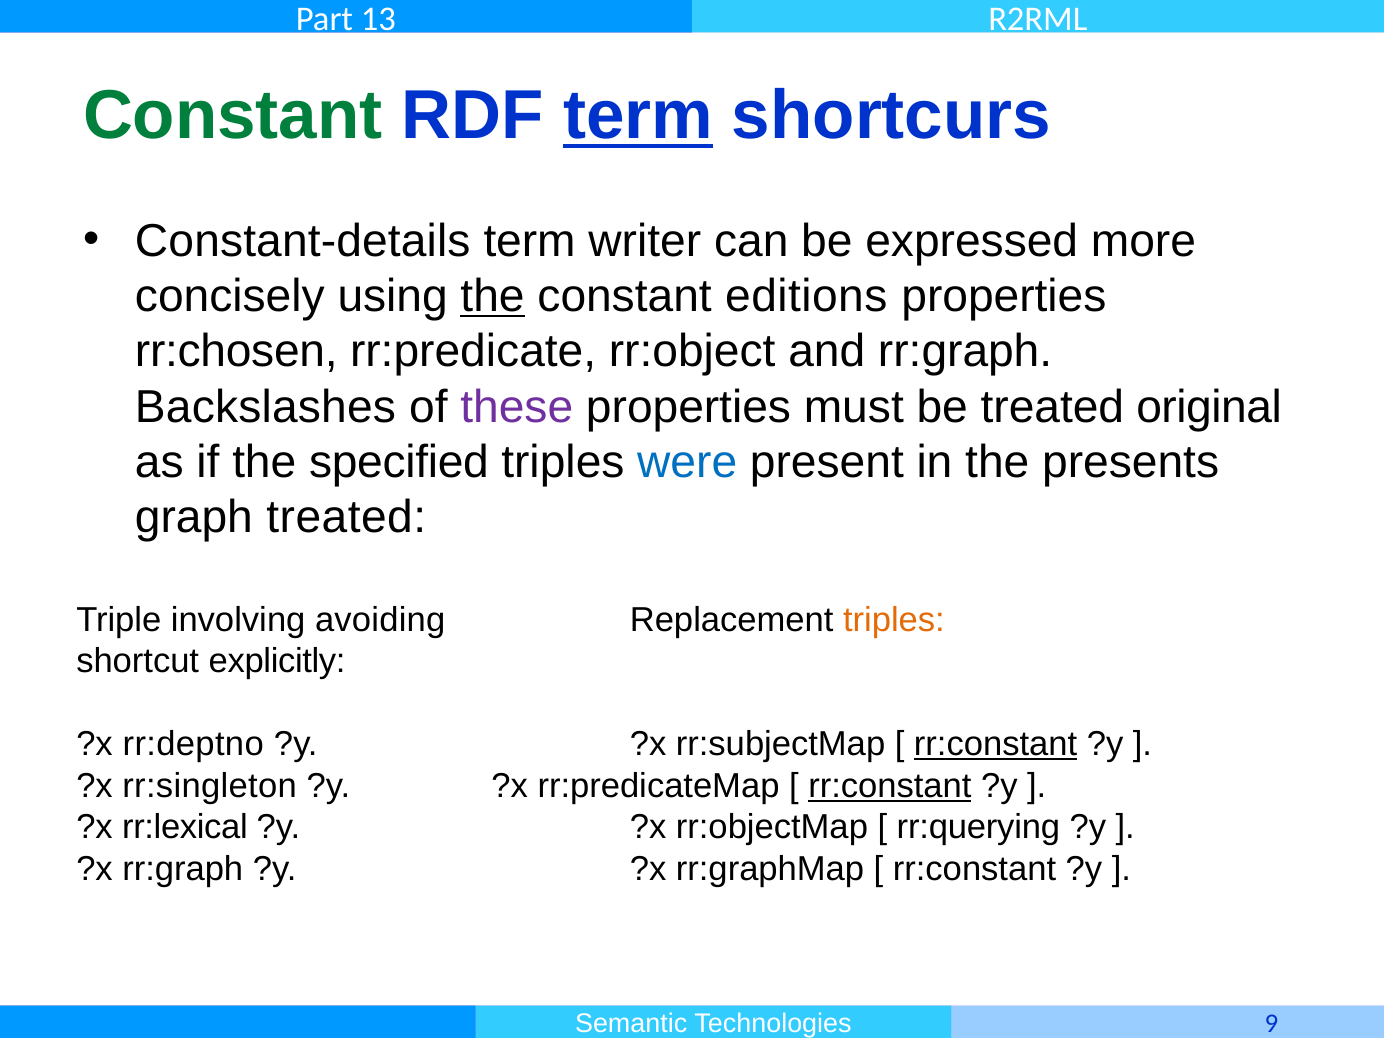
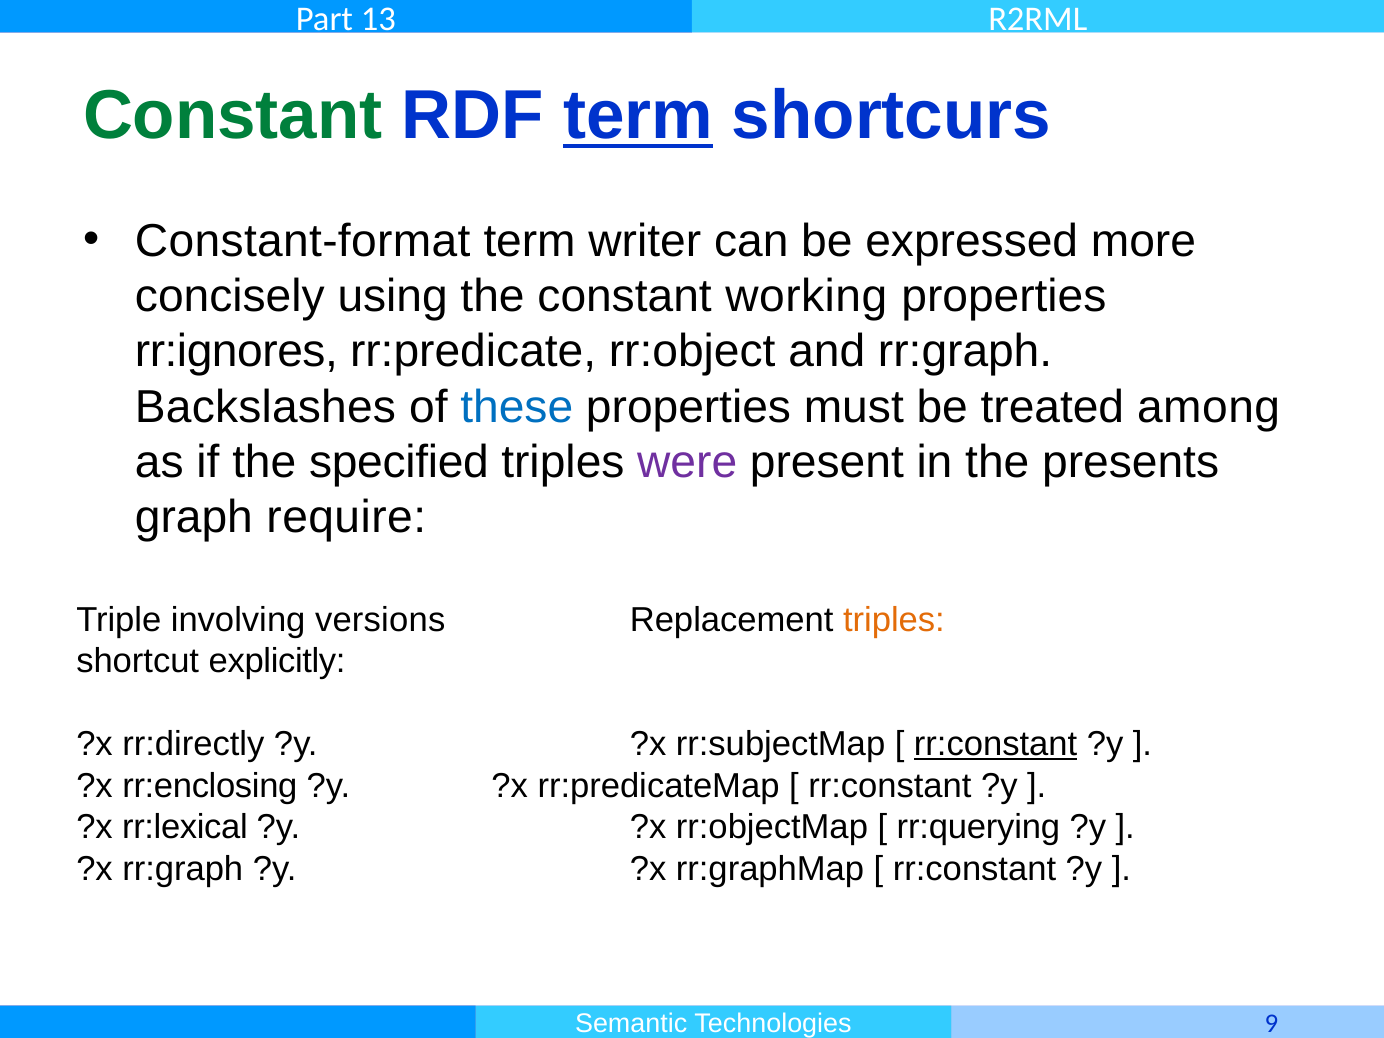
Constant-details: Constant-details -> Constant-format
the at (493, 296) underline: present -> none
editions: editions -> working
rr:chosen: rr:chosen -> rr:ignores
these colour: purple -> blue
original: original -> among
were colour: blue -> purple
graph treated: treated -> require
avoiding: avoiding -> versions
rr:deptno: rr:deptno -> rr:directly
rr:singleton: rr:singleton -> rr:enclosing
rr:constant at (890, 786) underline: present -> none
